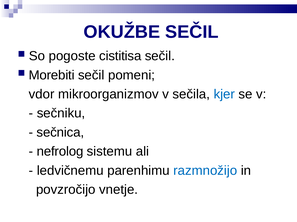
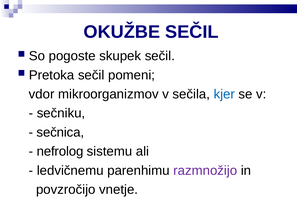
cistitisa: cistitisa -> skupek
Morebiti: Morebiti -> Pretoka
razmnožijo colour: blue -> purple
